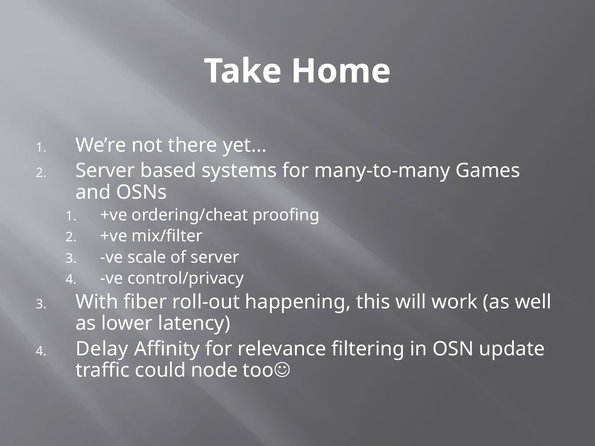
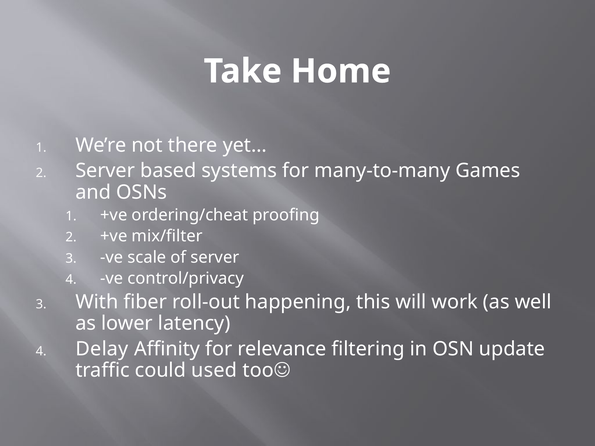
node: node -> used
